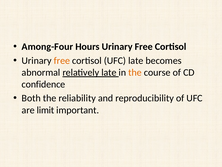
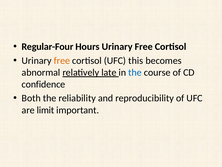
Among-Four: Among-Four -> Regular-Four
UFC late: late -> this
the at (135, 72) colour: orange -> blue
